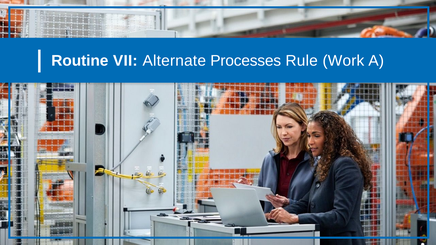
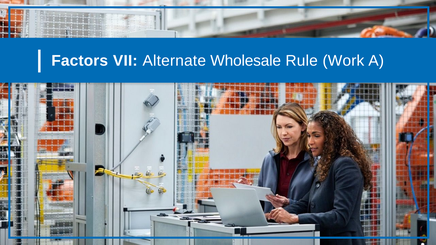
Routine: Routine -> Factors
Processes: Processes -> Wholesale
